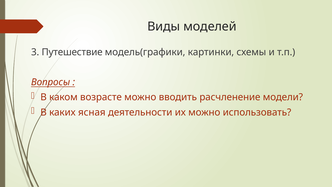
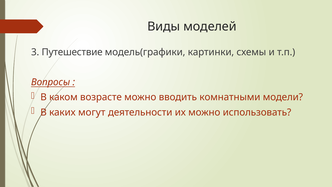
расчленение: расчленение -> комнатными
ясная: ясная -> могут
